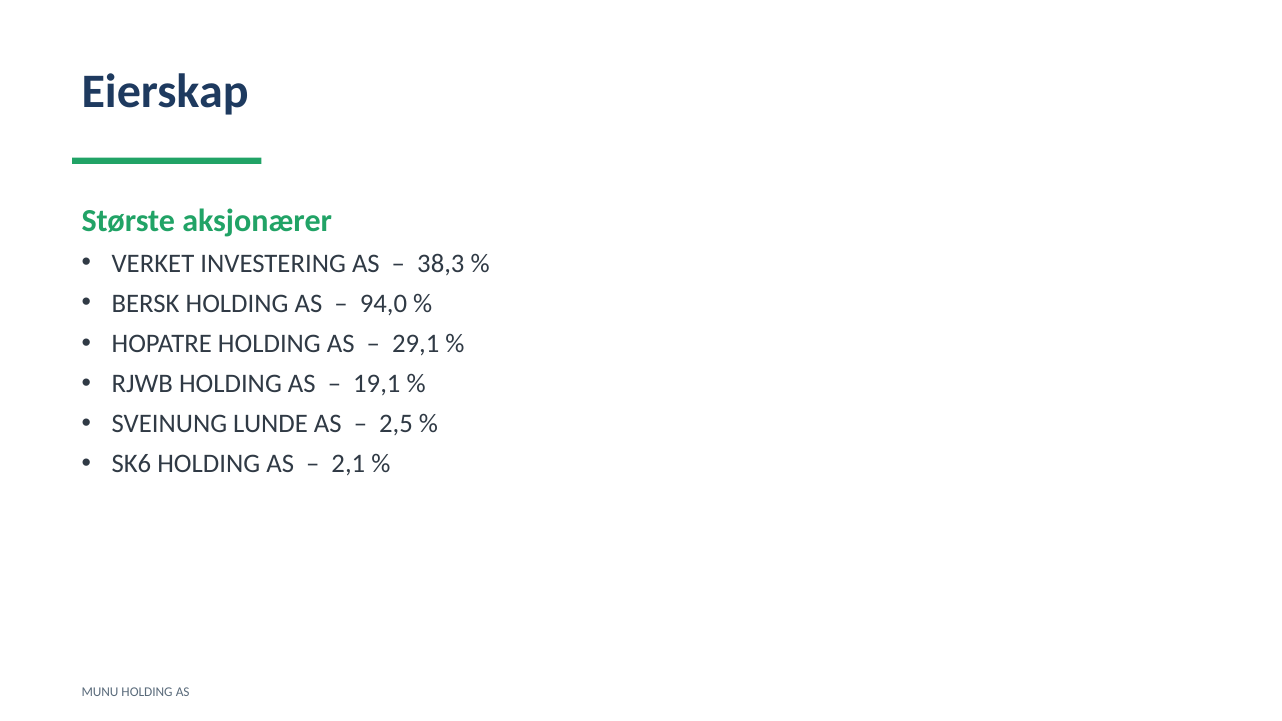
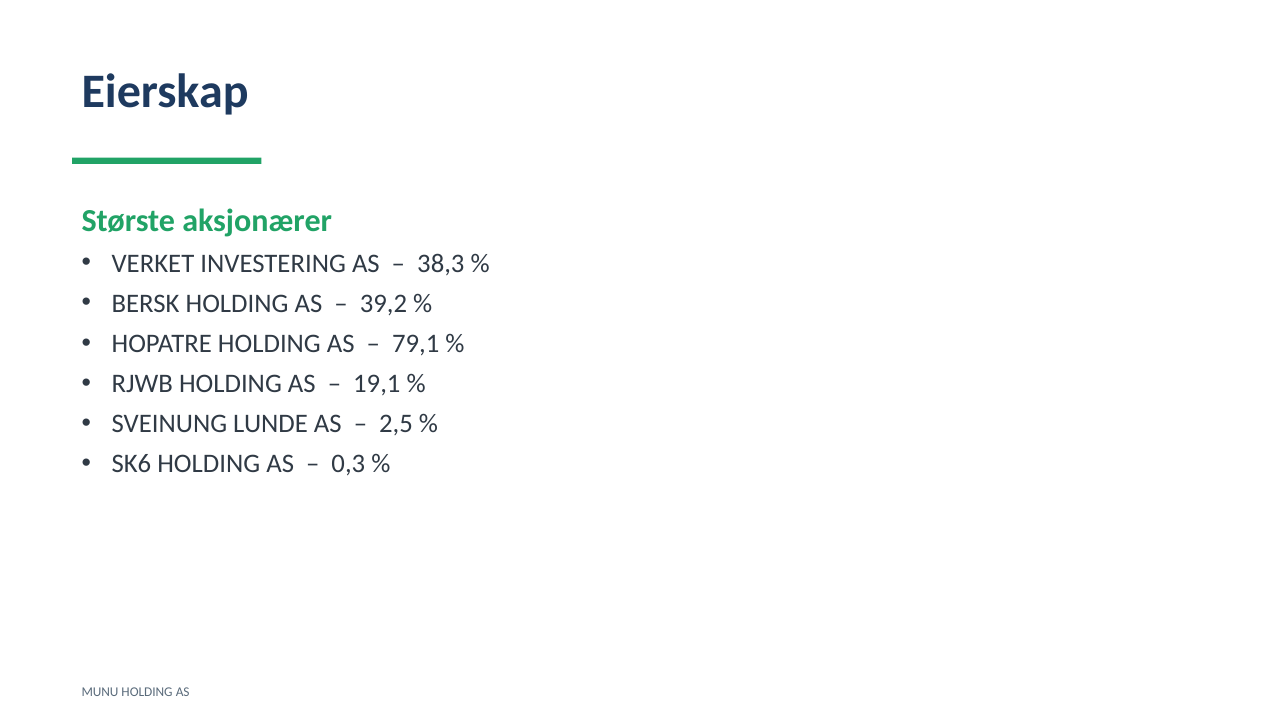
94,0: 94,0 -> 39,2
29,1: 29,1 -> 79,1
2,1: 2,1 -> 0,3
